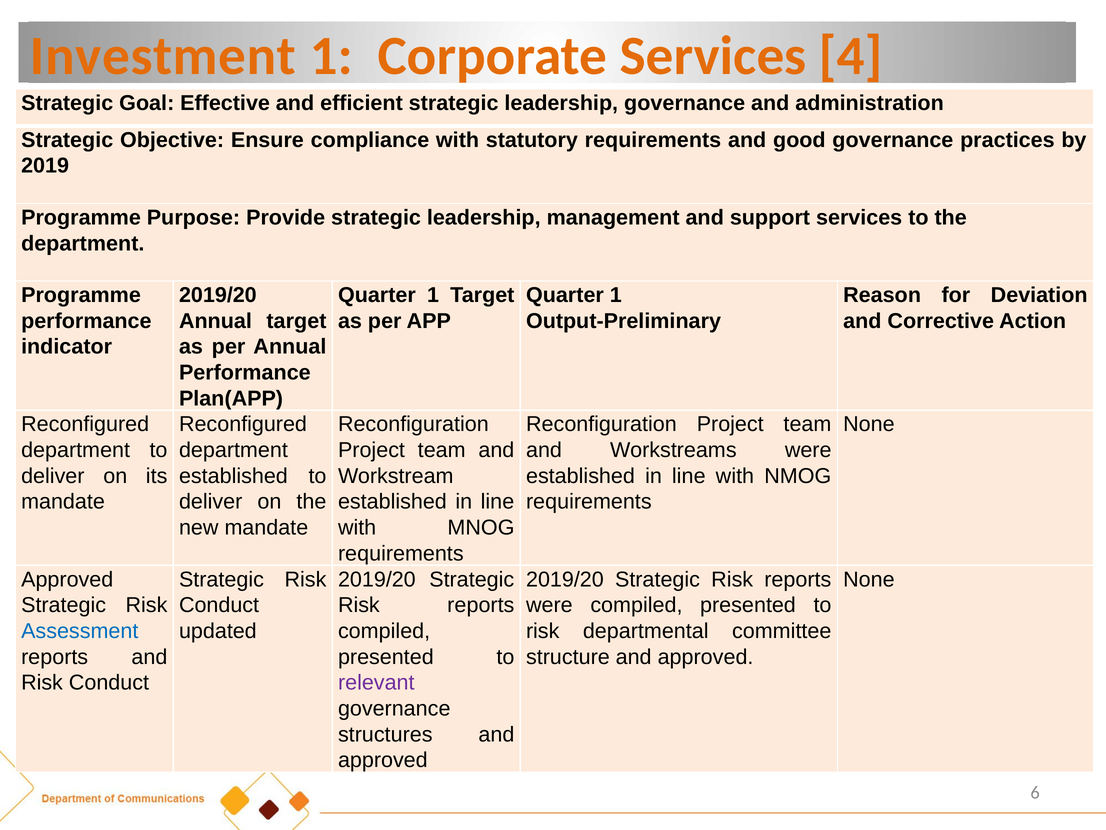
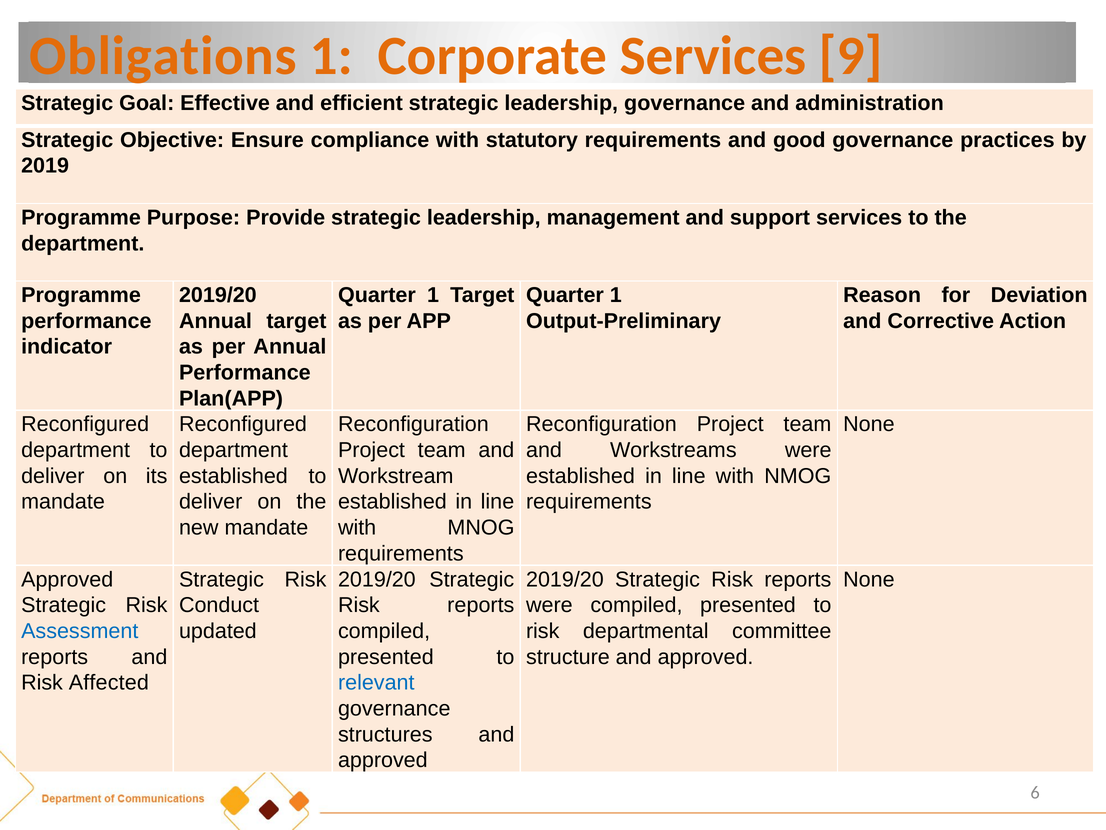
Investment: Investment -> Obligations
4: 4 -> 9
Conduct at (109, 682): Conduct -> Affected
relevant colour: purple -> blue
